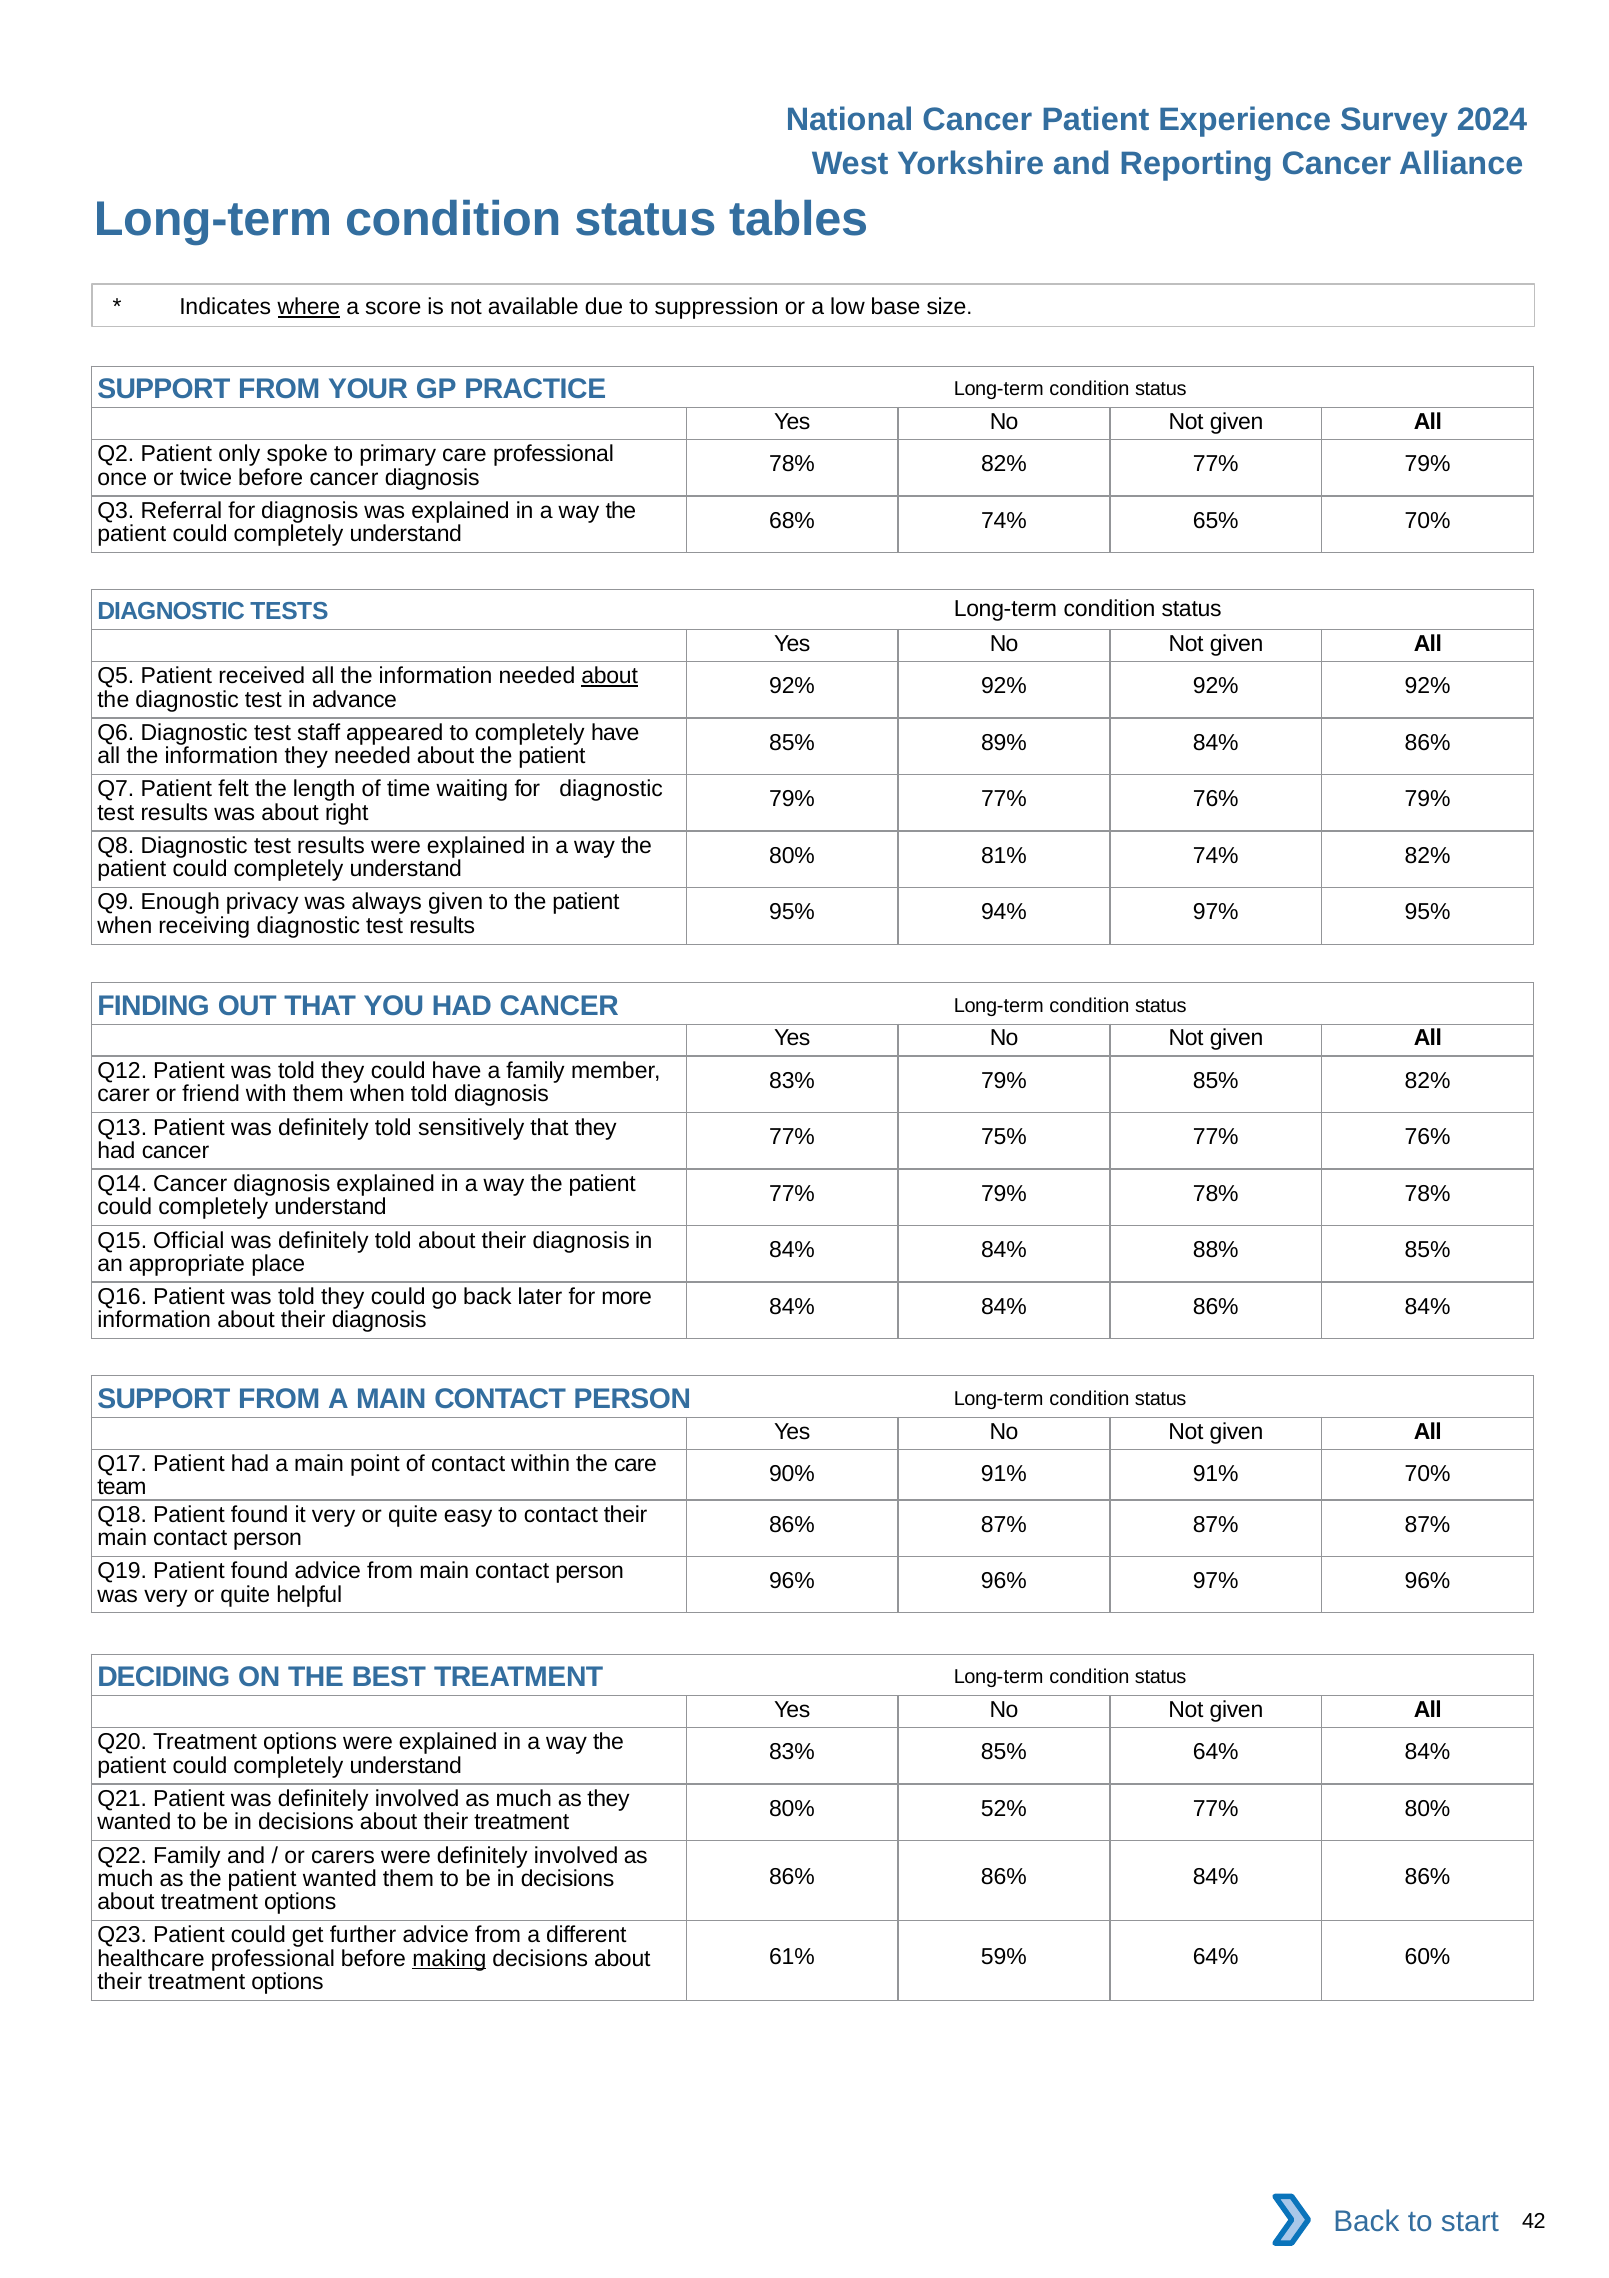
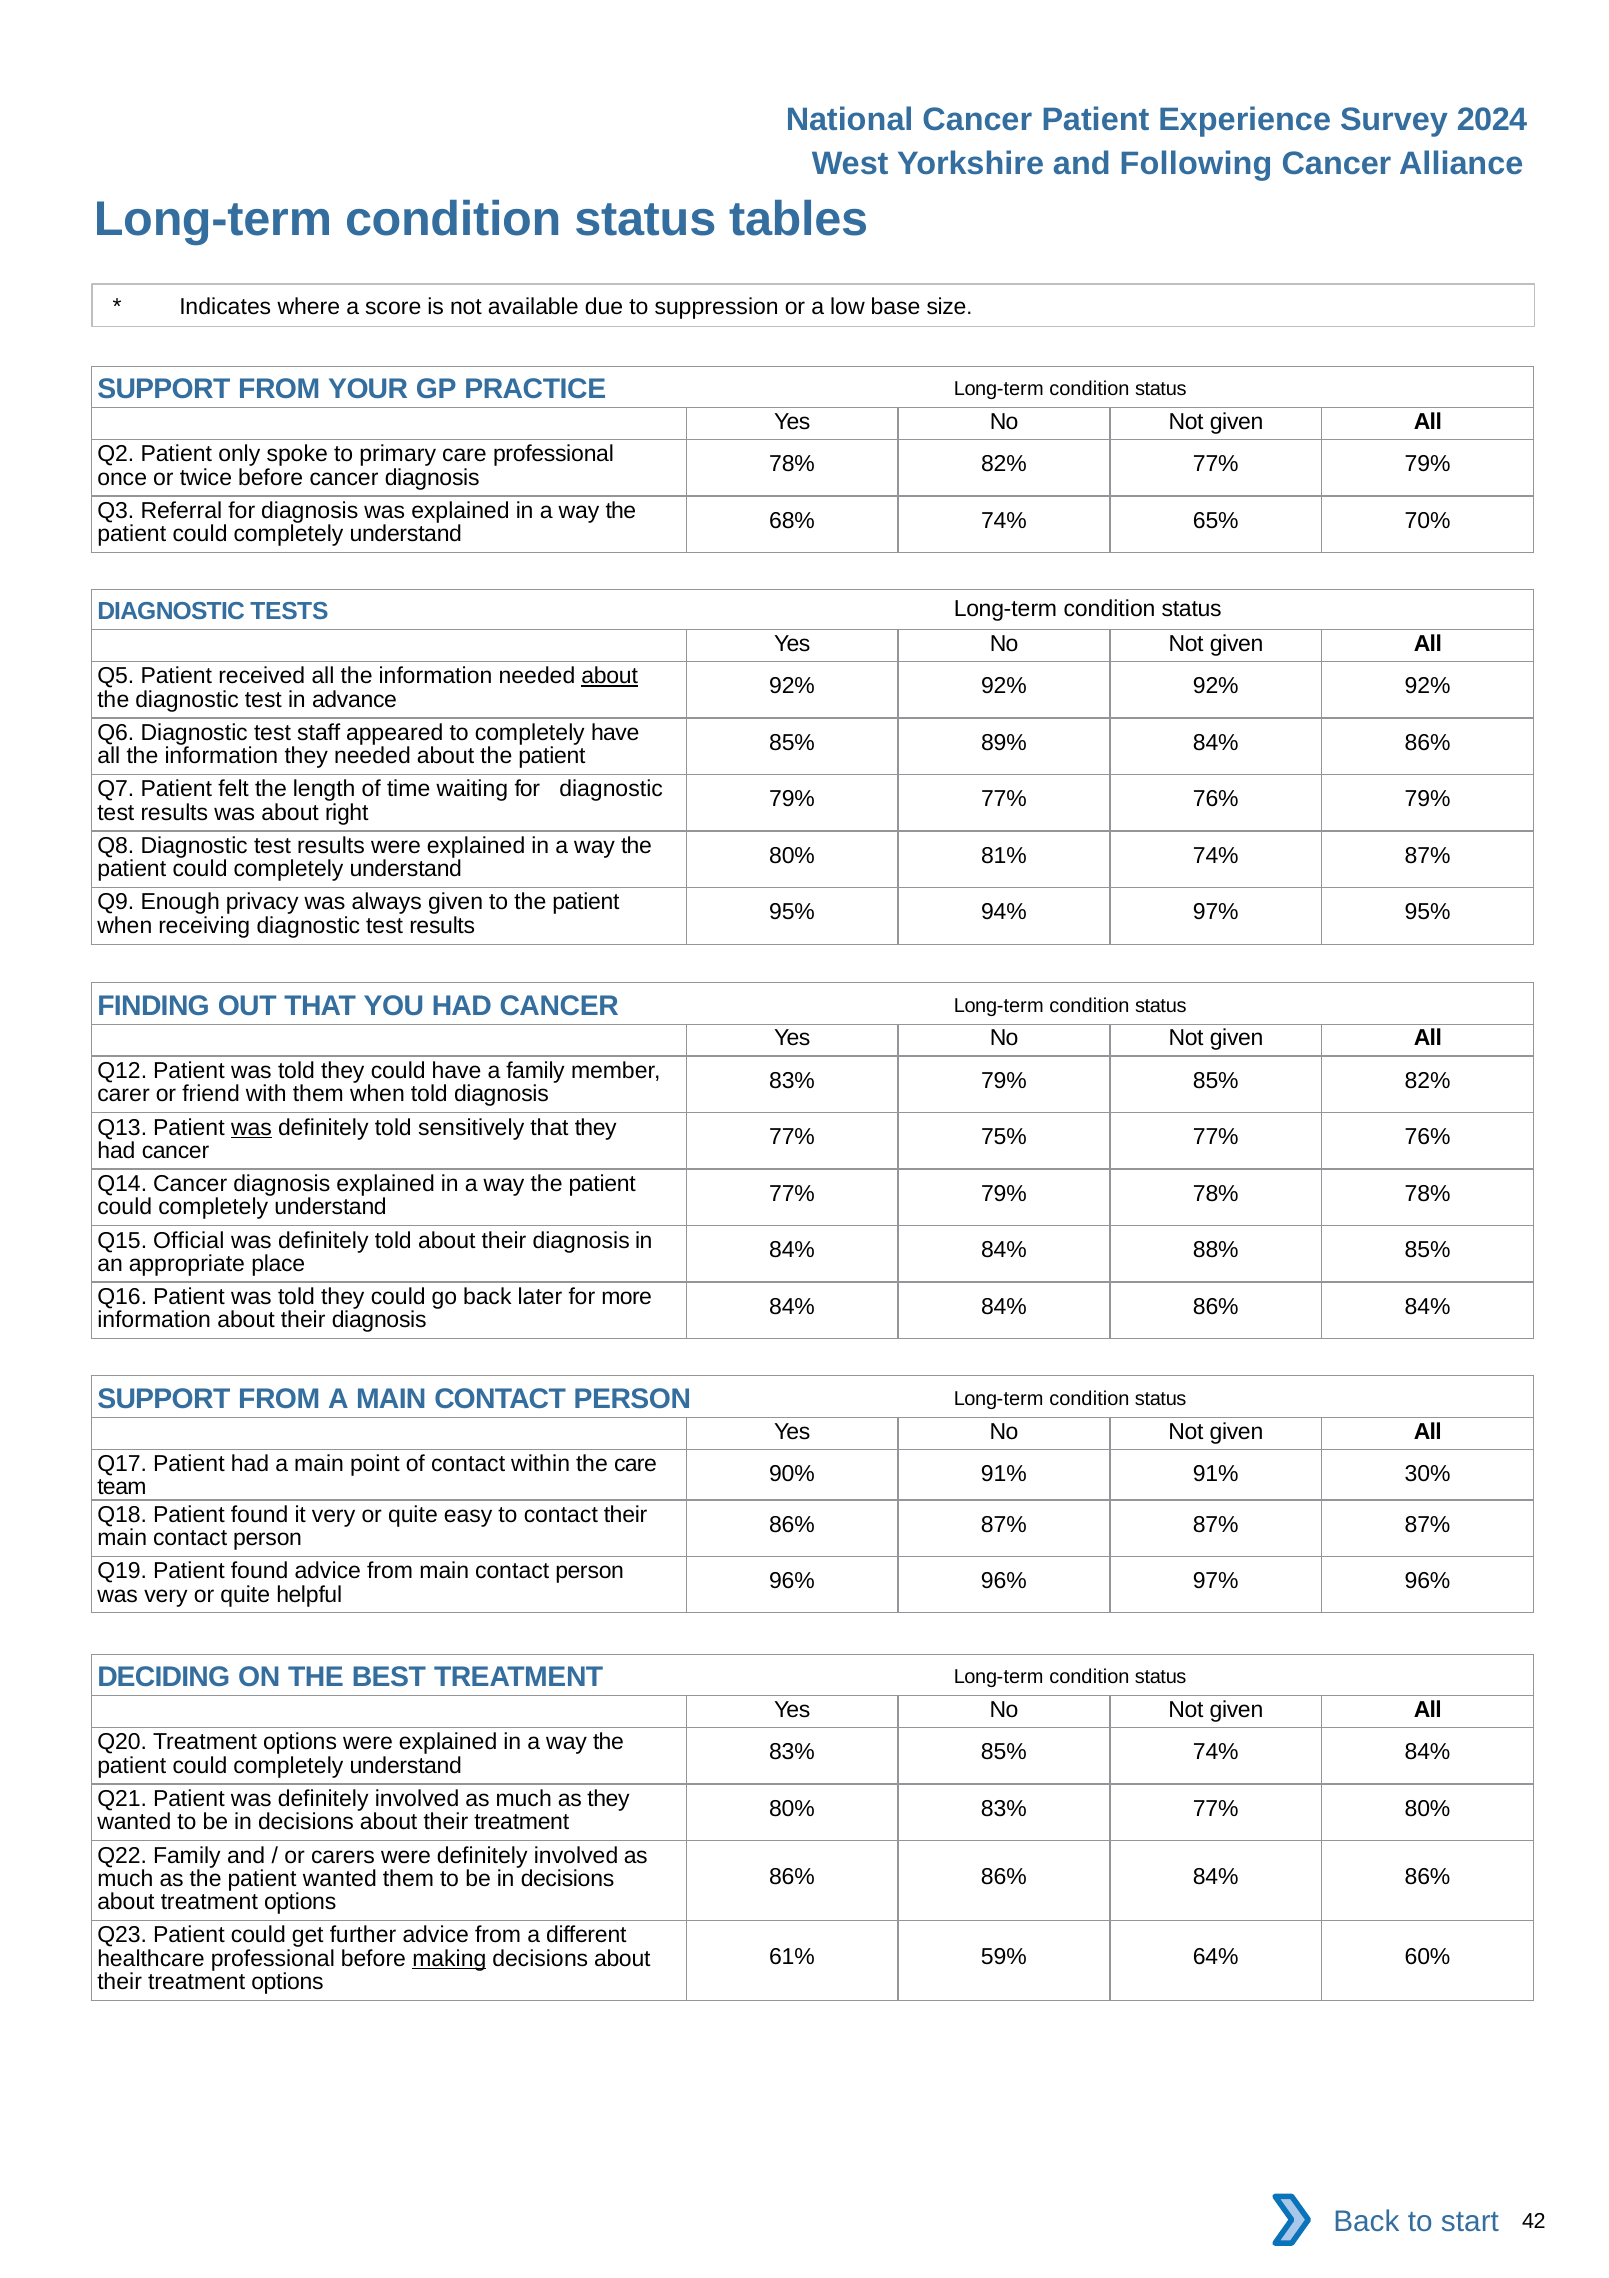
Reporting: Reporting -> Following
where underline: present -> none
74% 82%: 82% -> 87%
was at (251, 1127) underline: none -> present
91% 70%: 70% -> 30%
85% 64%: 64% -> 74%
80% 52%: 52% -> 83%
